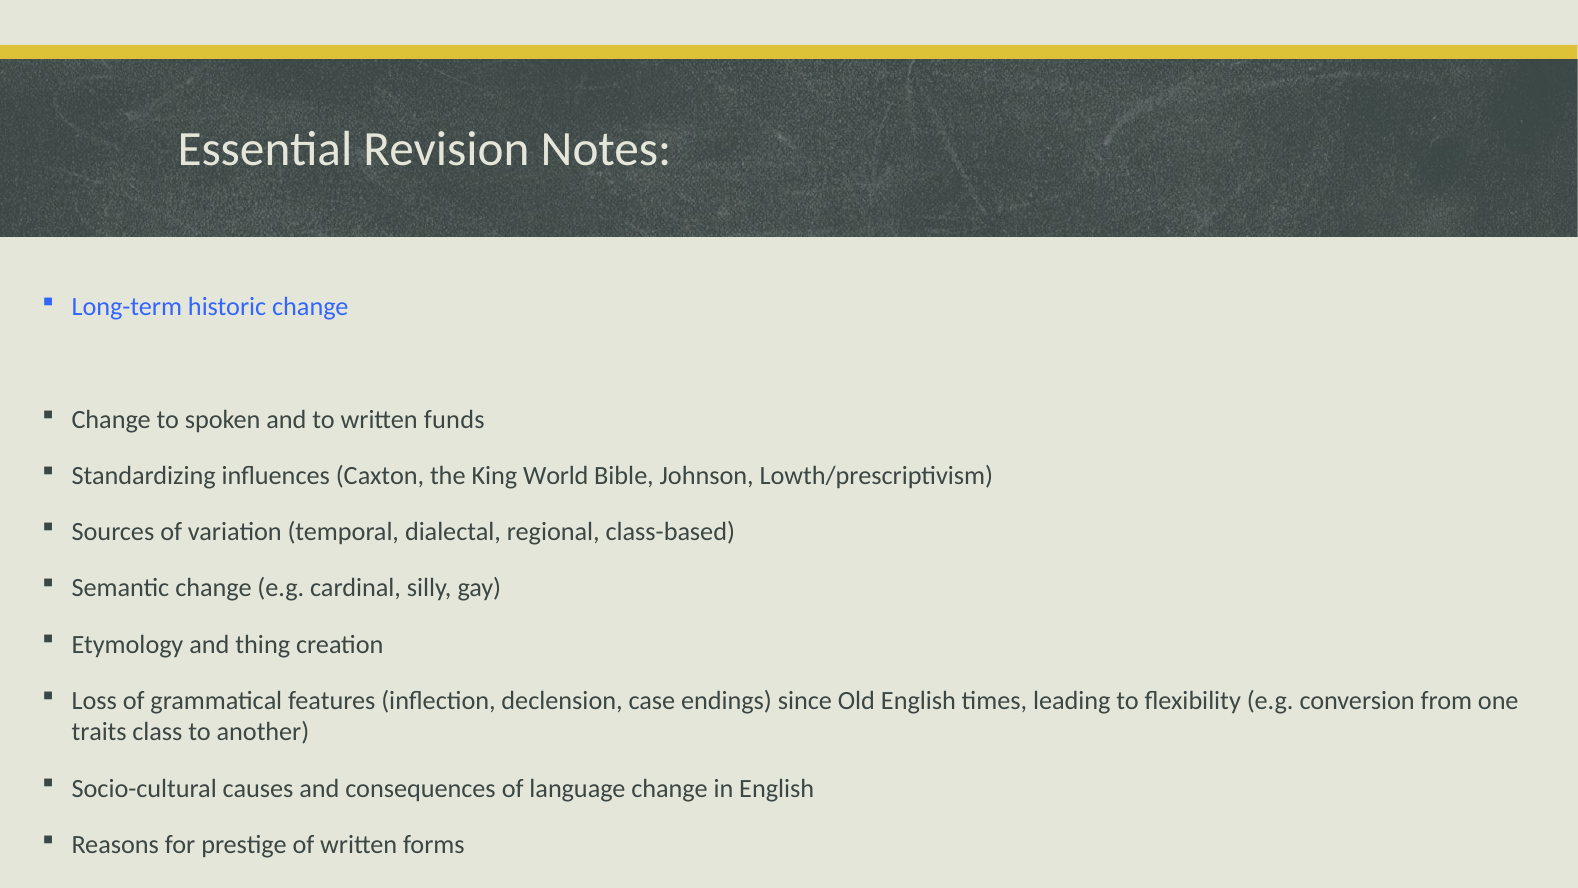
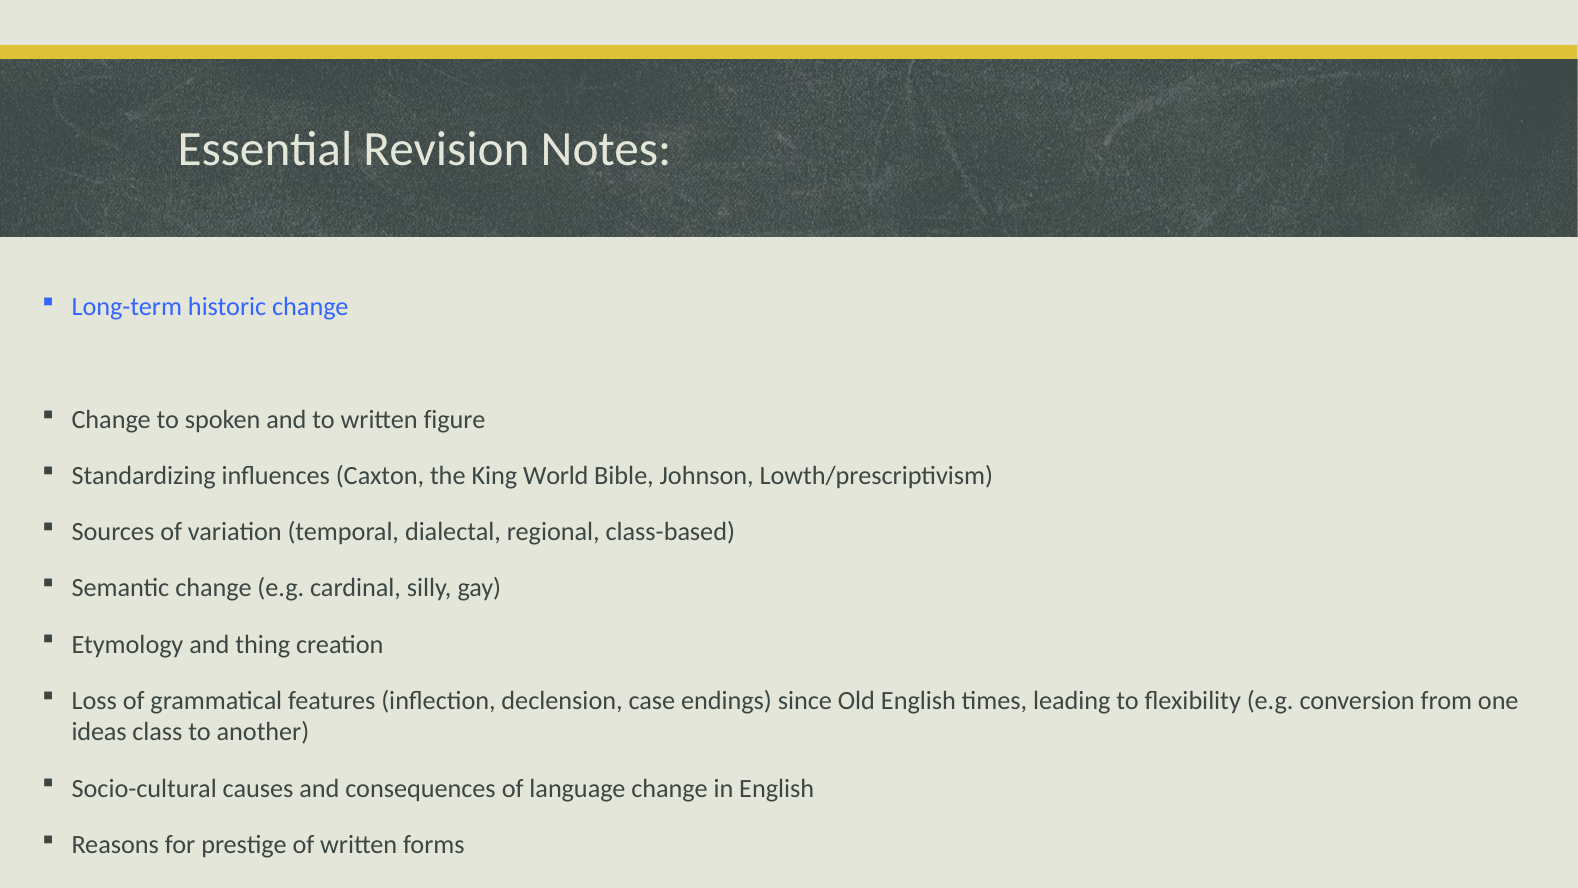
funds: funds -> figure
traits: traits -> ideas
